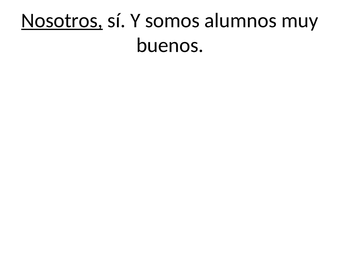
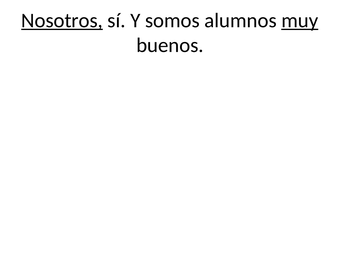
muy underline: none -> present
